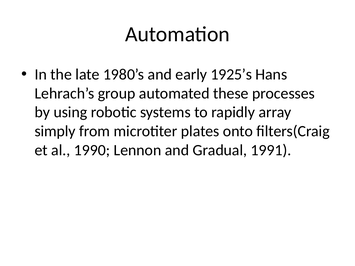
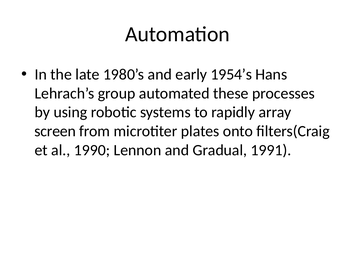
1925’s: 1925’s -> 1954’s
simply: simply -> screen
